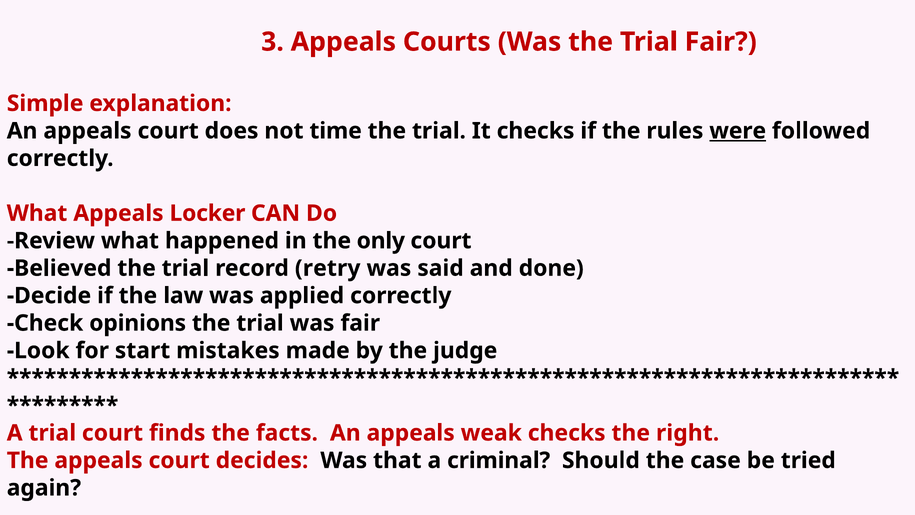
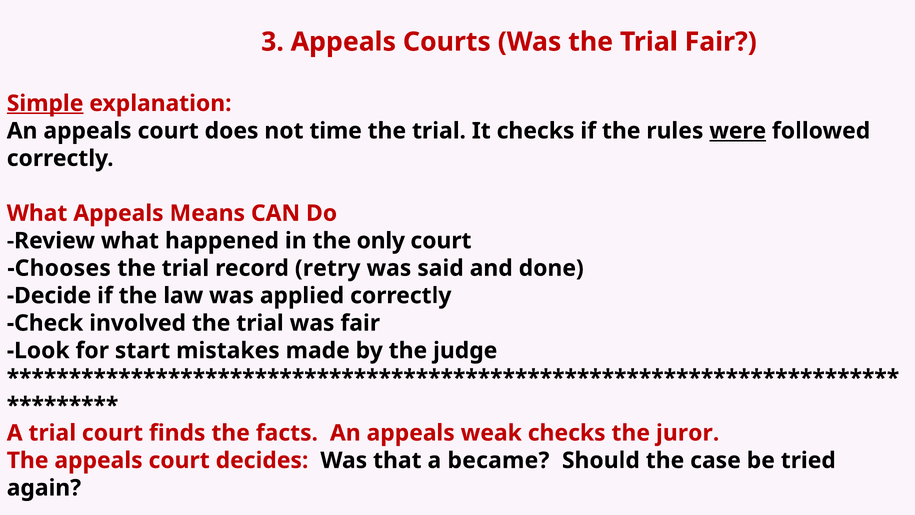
Simple underline: none -> present
Locker: Locker -> Means
Believed: Believed -> Chooses
opinions: opinions -> involved
right: right -> juror
criminal: criminal -> became
